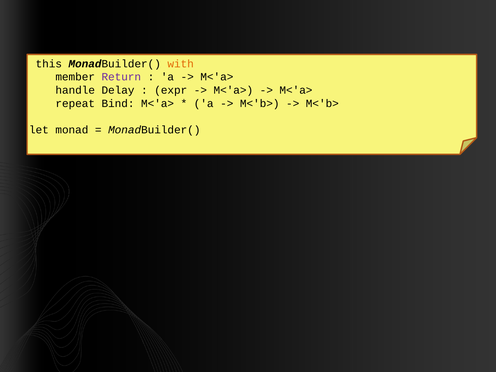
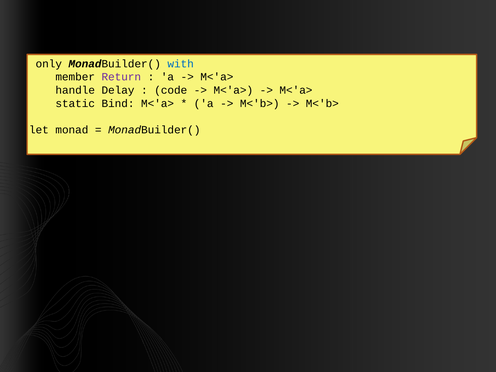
this: this -> only
with colour: orange -> blue
expr: expr -> code
repeat: repeat -> static
